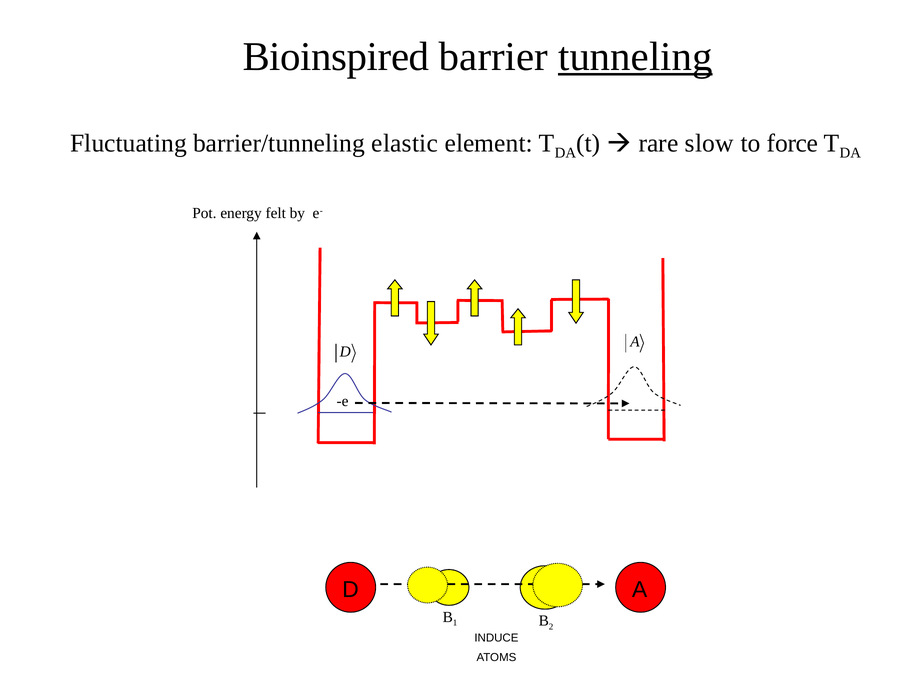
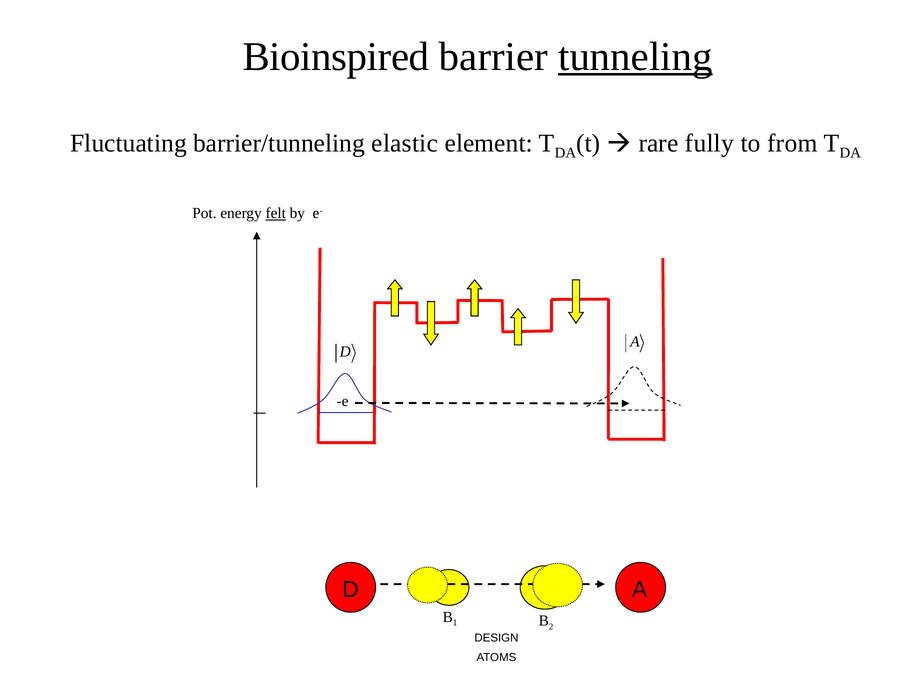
slow: slow -> fully
force: force -> from
felt underline: none -> present
INDUCE: INDUCE -> DESIGN
